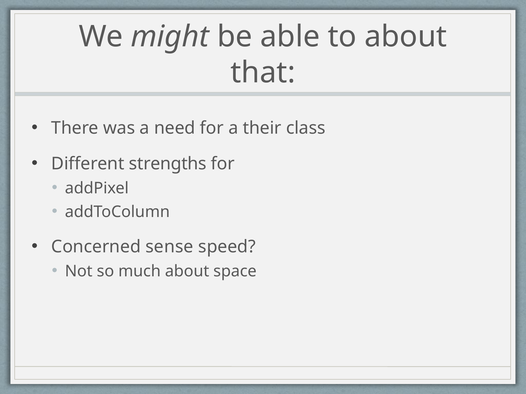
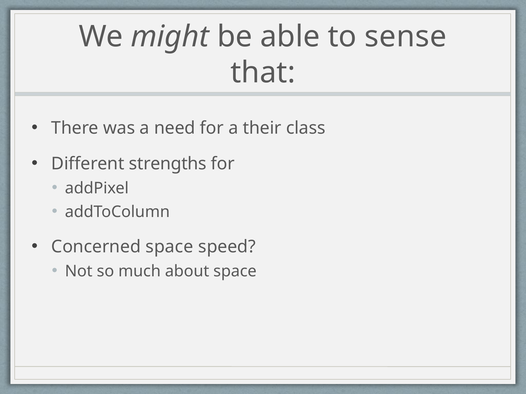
to about: about -> sense
Concerned sense: sense -> space
